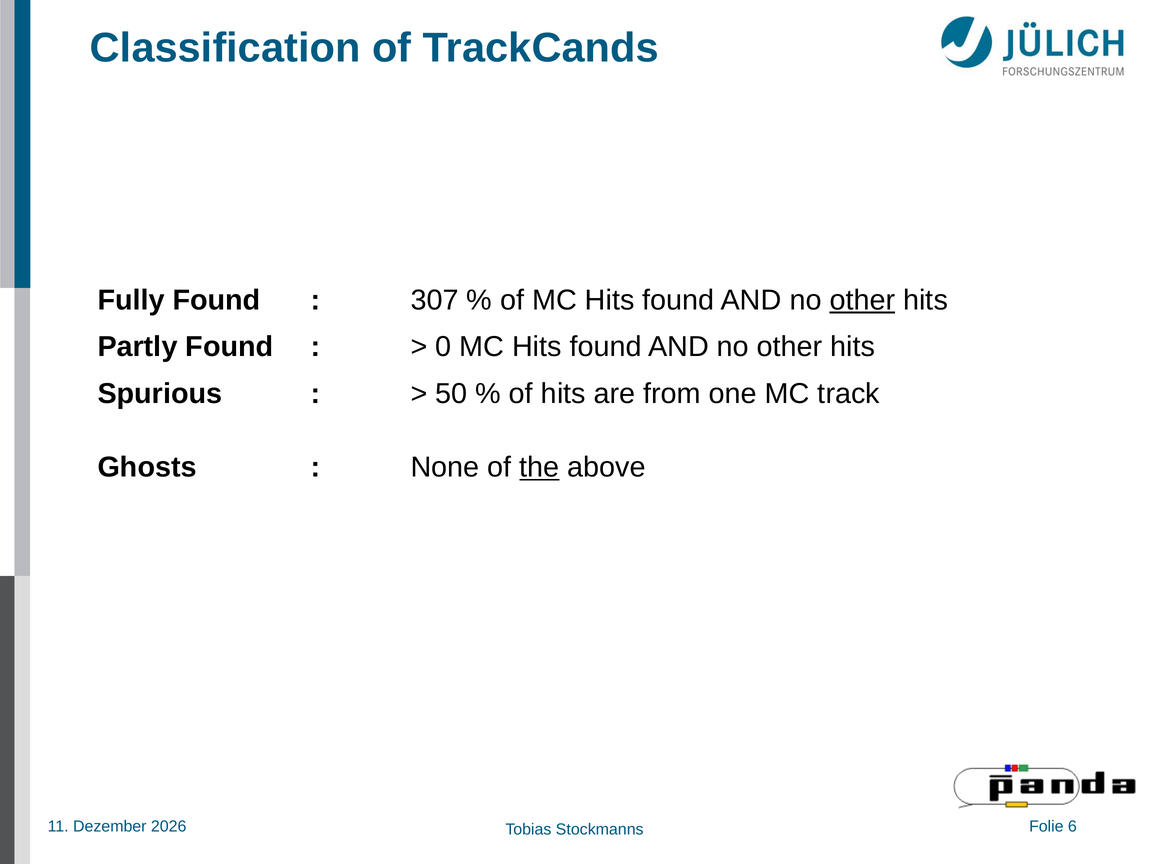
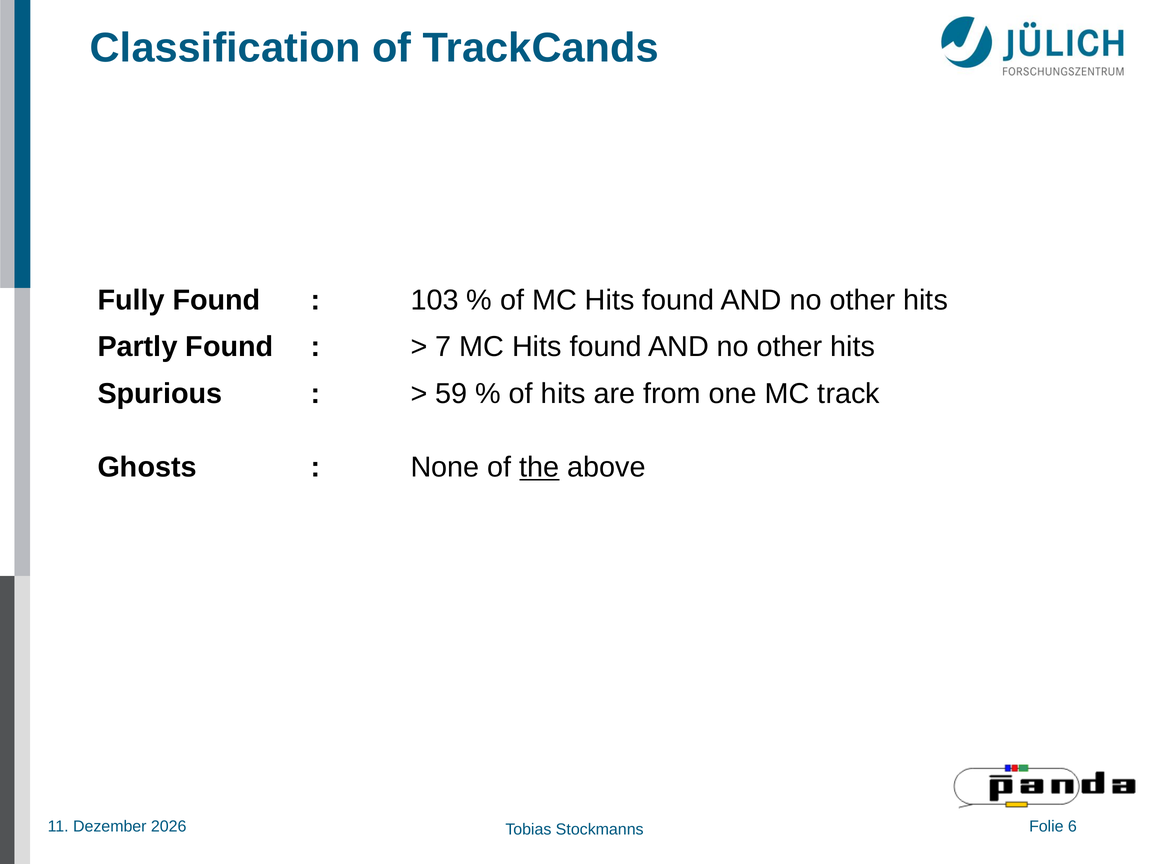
307: 307 -> 103
other at (862, 300) underline: present -> none
0: 0 -> 7
50: 50 -> 59
